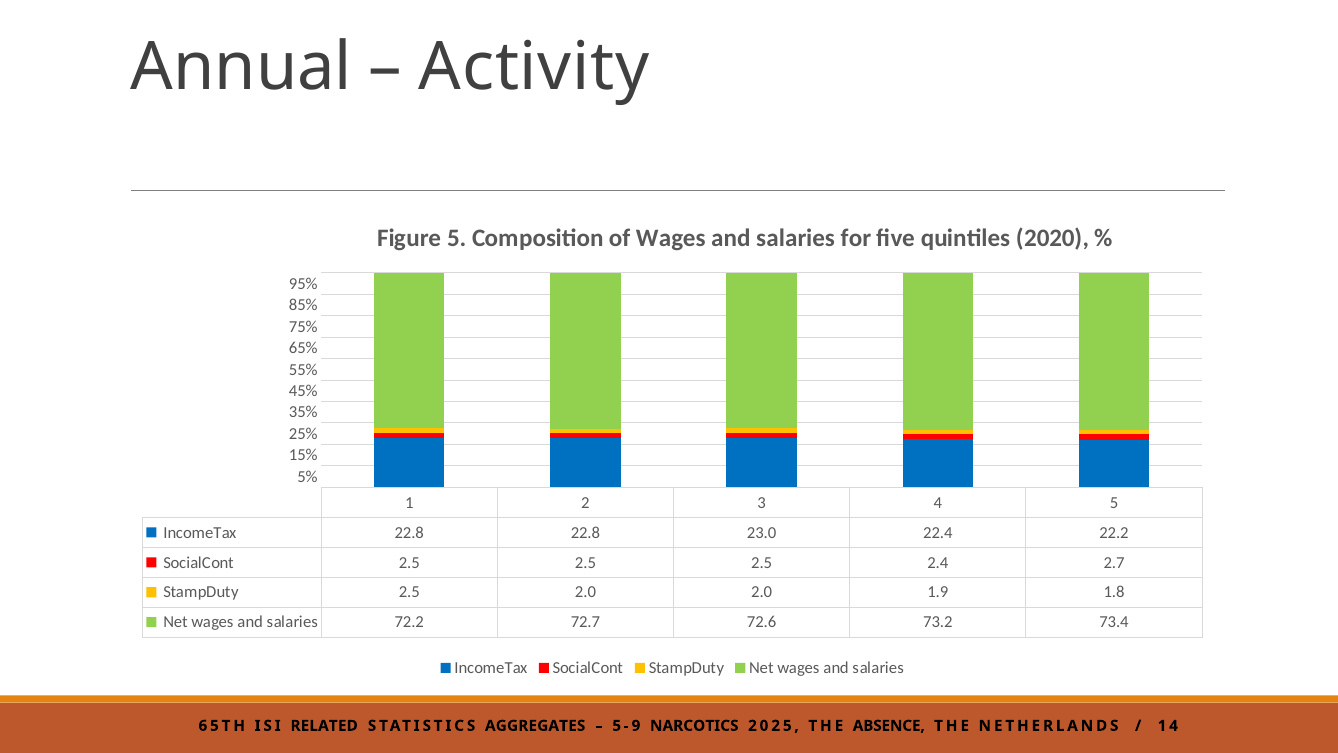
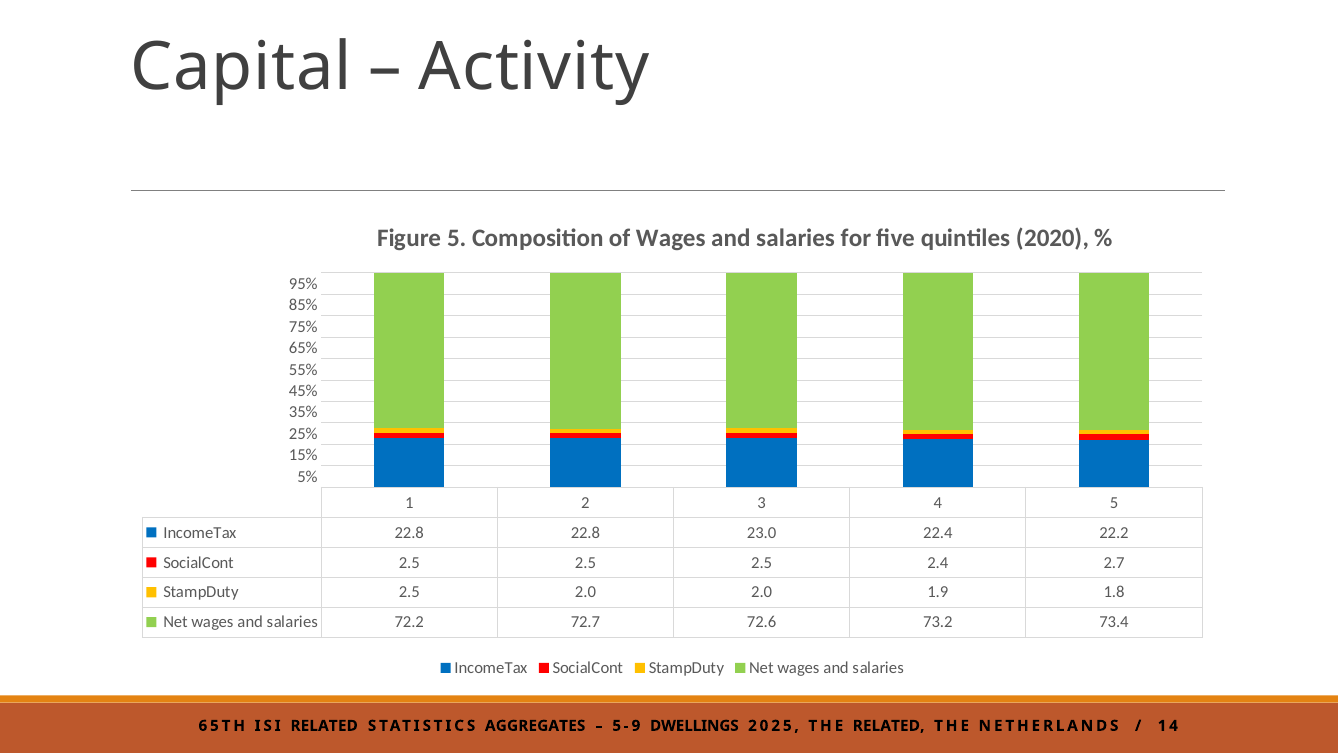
Annual: Annual -> Capital
NARCOTICS: NARCOTICS -> DWELLINGS
THE ABSENCE: ABSENCE -> RELATED
